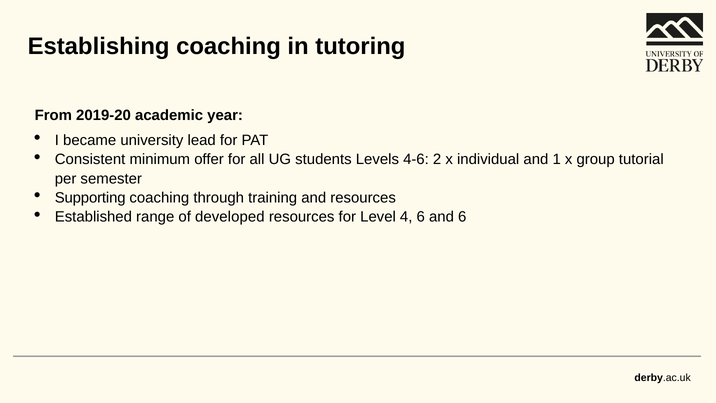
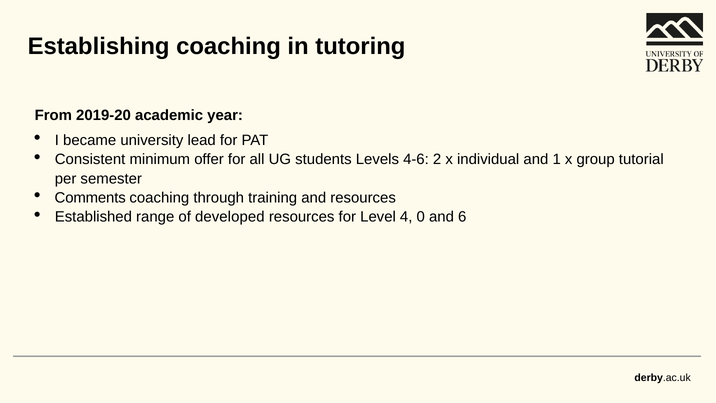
Supporting: Supporting -> Comments
4 6: 6 -> 0
